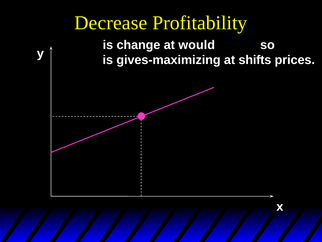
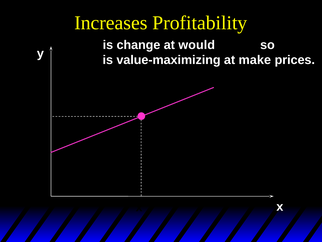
Decrease: Decrease -> Increases
gives-maximizing: gives-maximizing -> value-maximizing
shifts: shifts -> make
